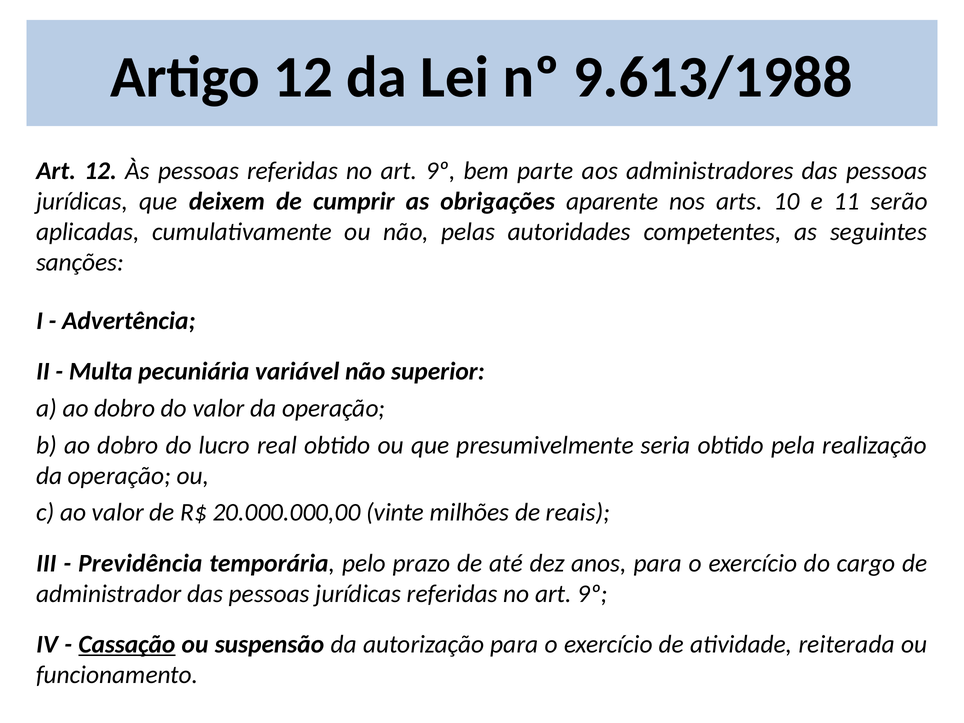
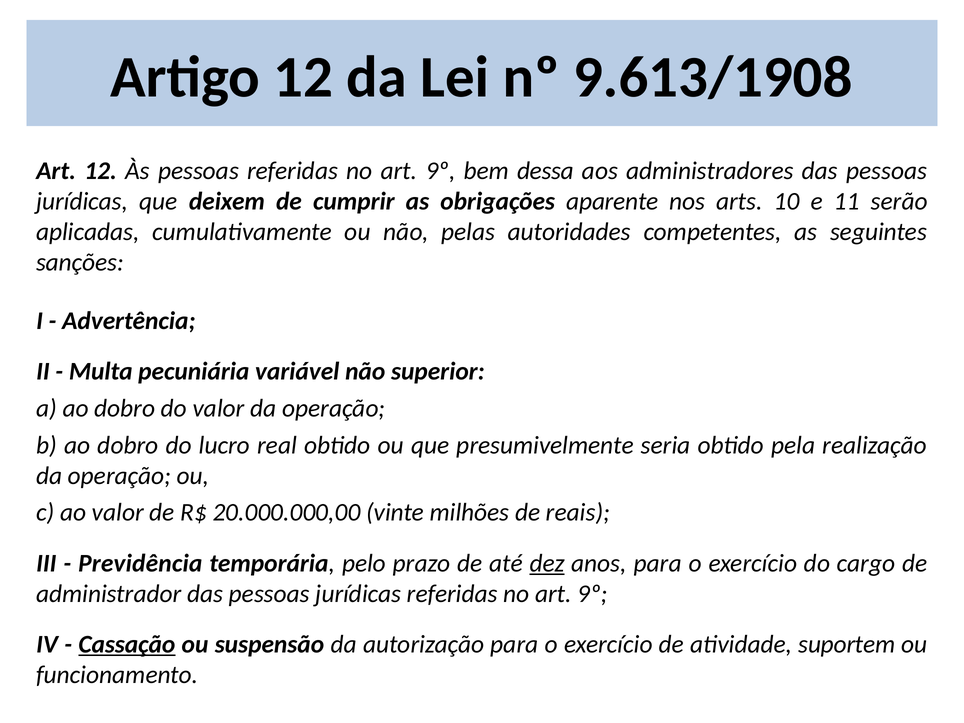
9.613/1988: 9.613/1988 -> 9.613/1908
parte: parte -> dessa
dez underline: none -> present
reiterada: reiterada -> suportem
